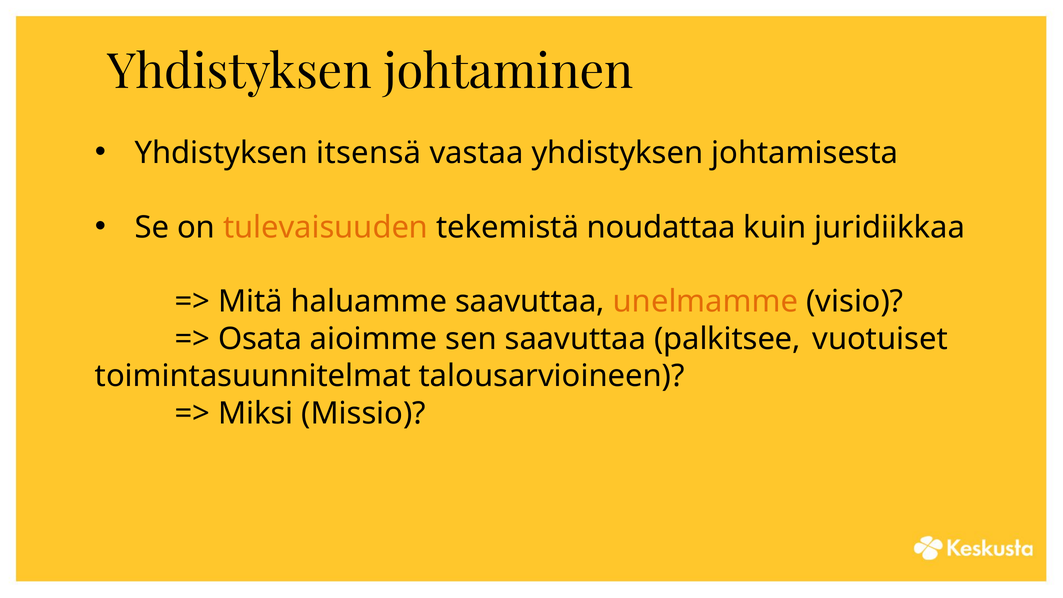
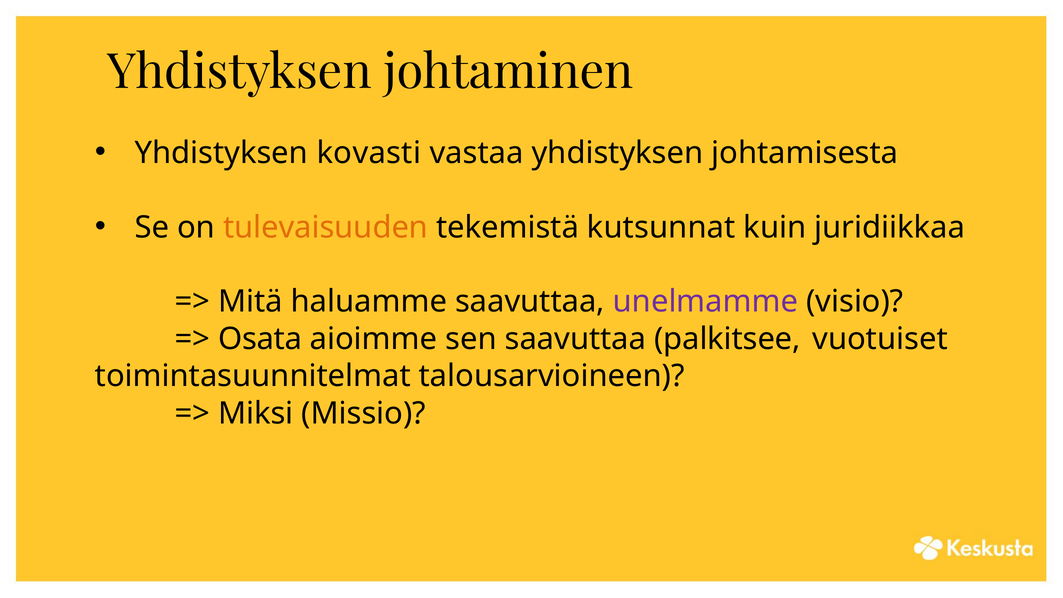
itsensä: itsensä -> kovasti
noudattaa: noudattaa -> kutsunnat
unelmamme colour: orange -> purple
